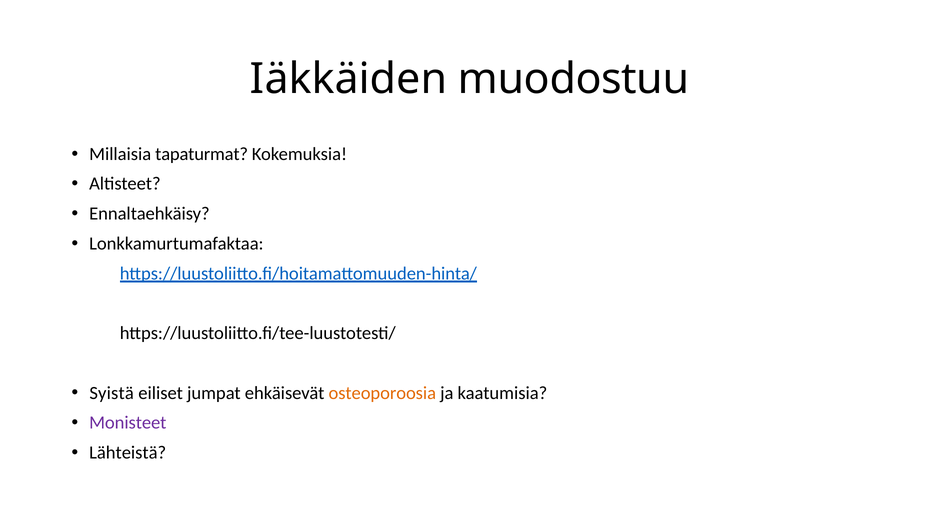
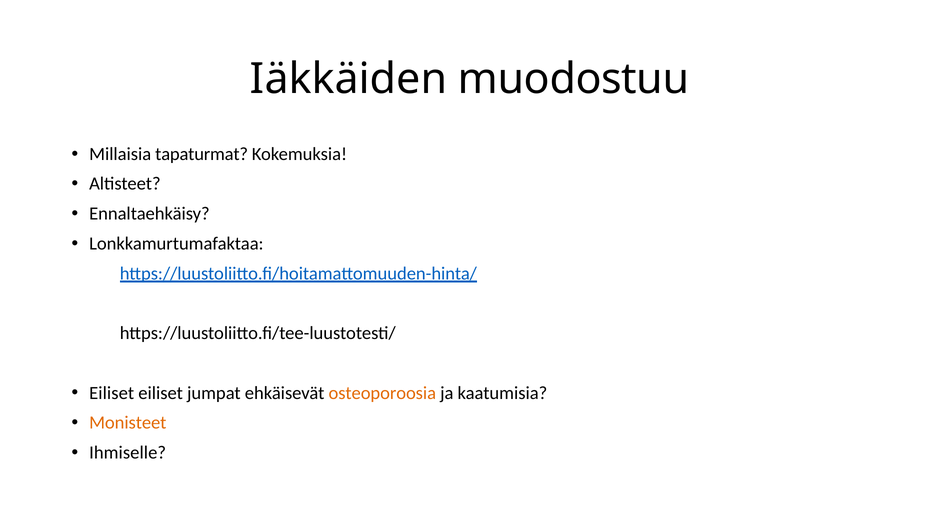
Syistä at (112, 393): Syistä -> Eiliset
Monisteet colour: purple -> orange
Lähteistä: Lähteistä -> Ihmiselle
